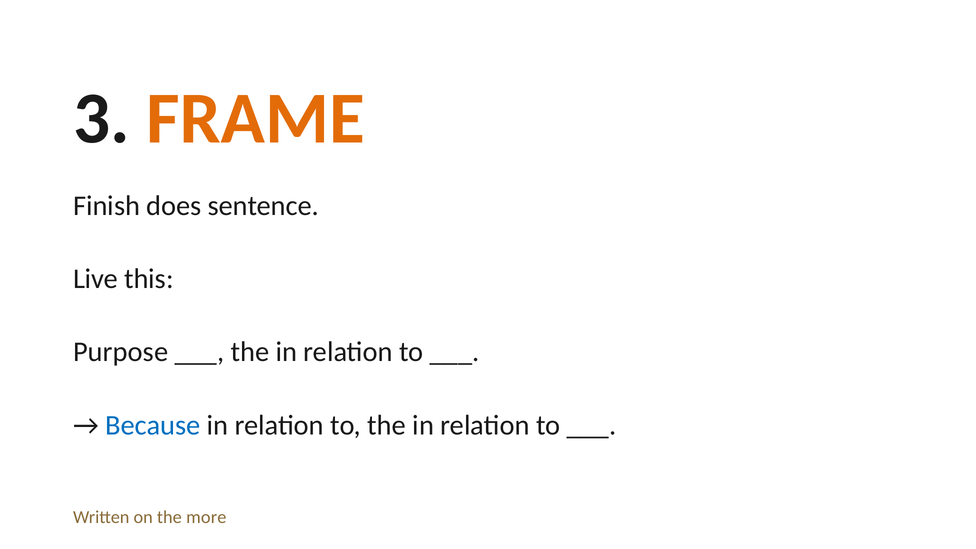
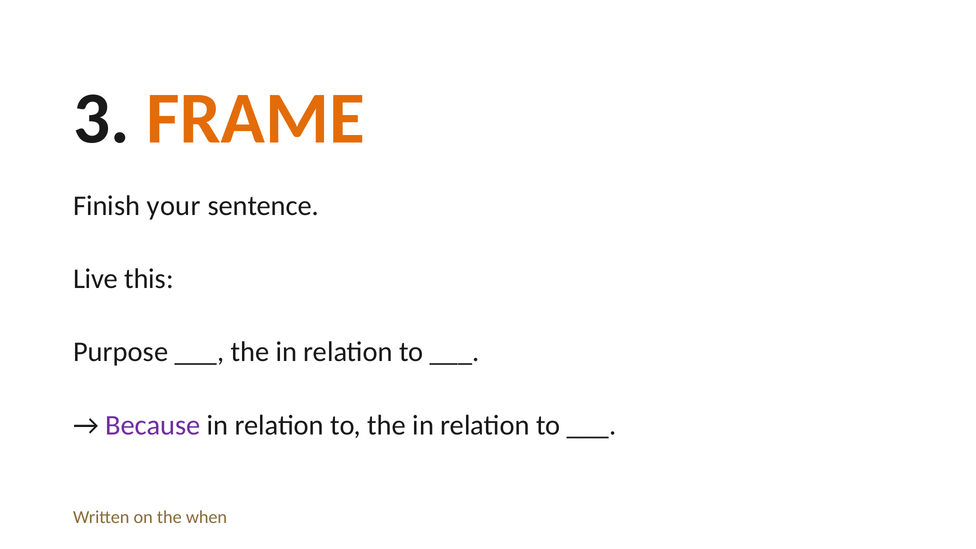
does: does -> your
Because colour: blue -> purple
more: more -> when
